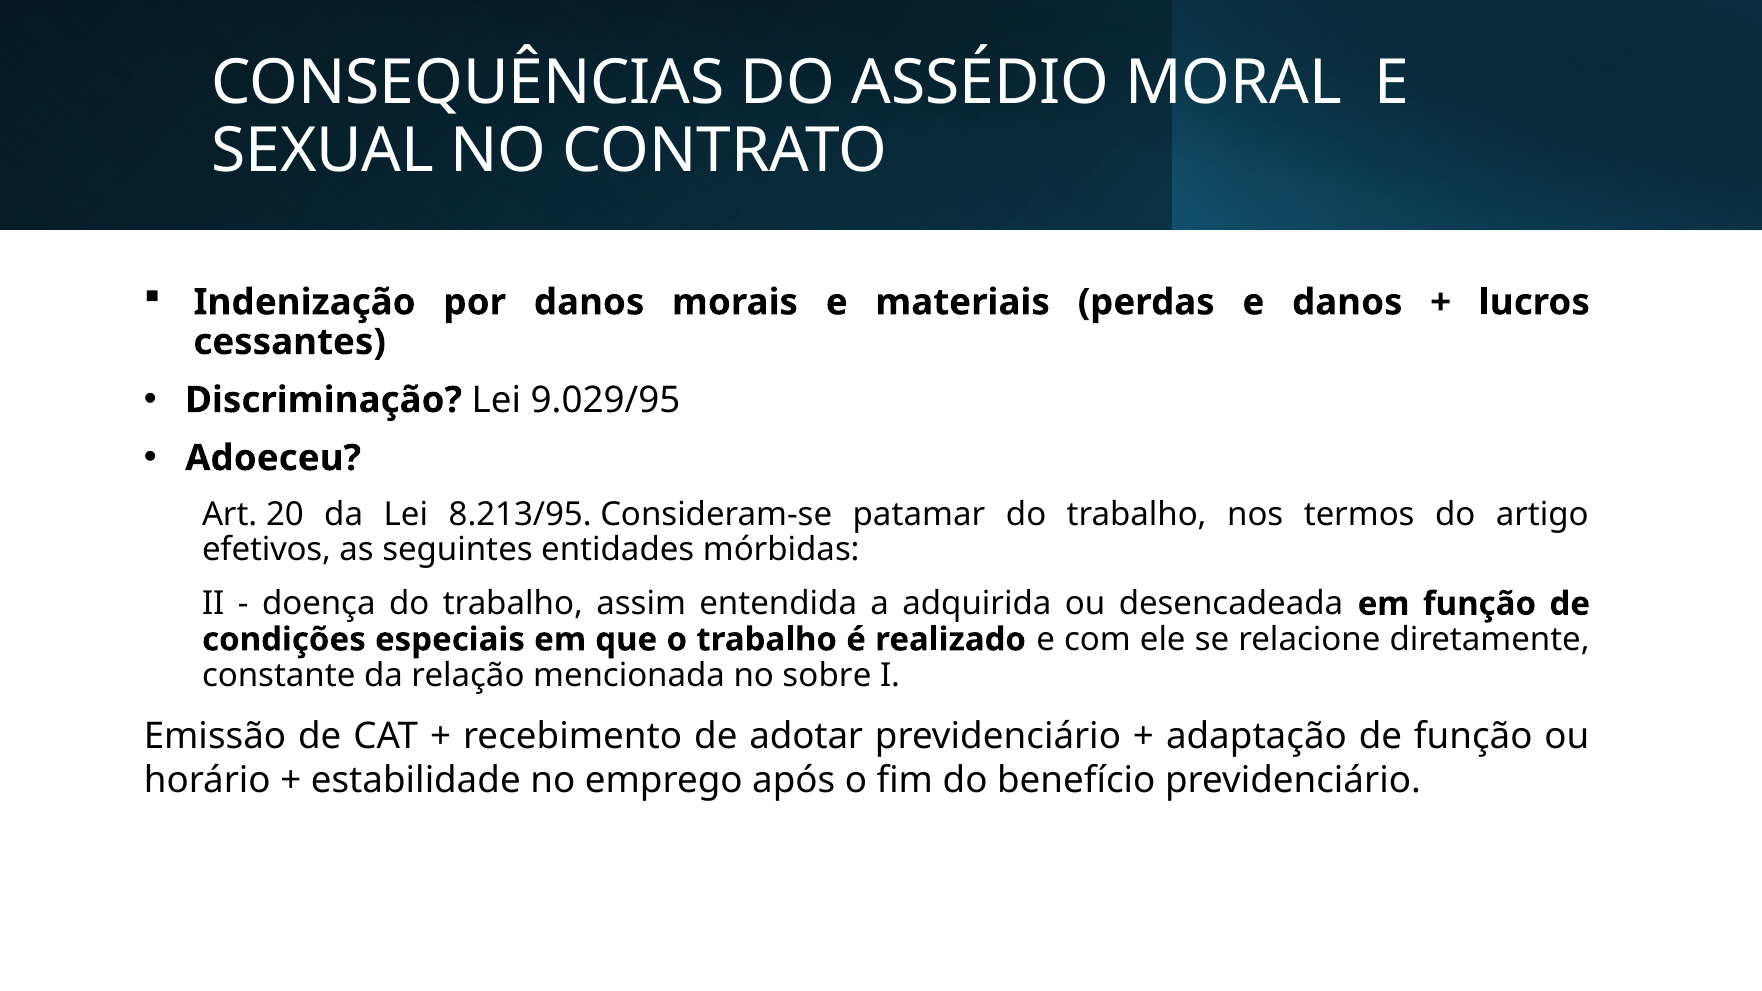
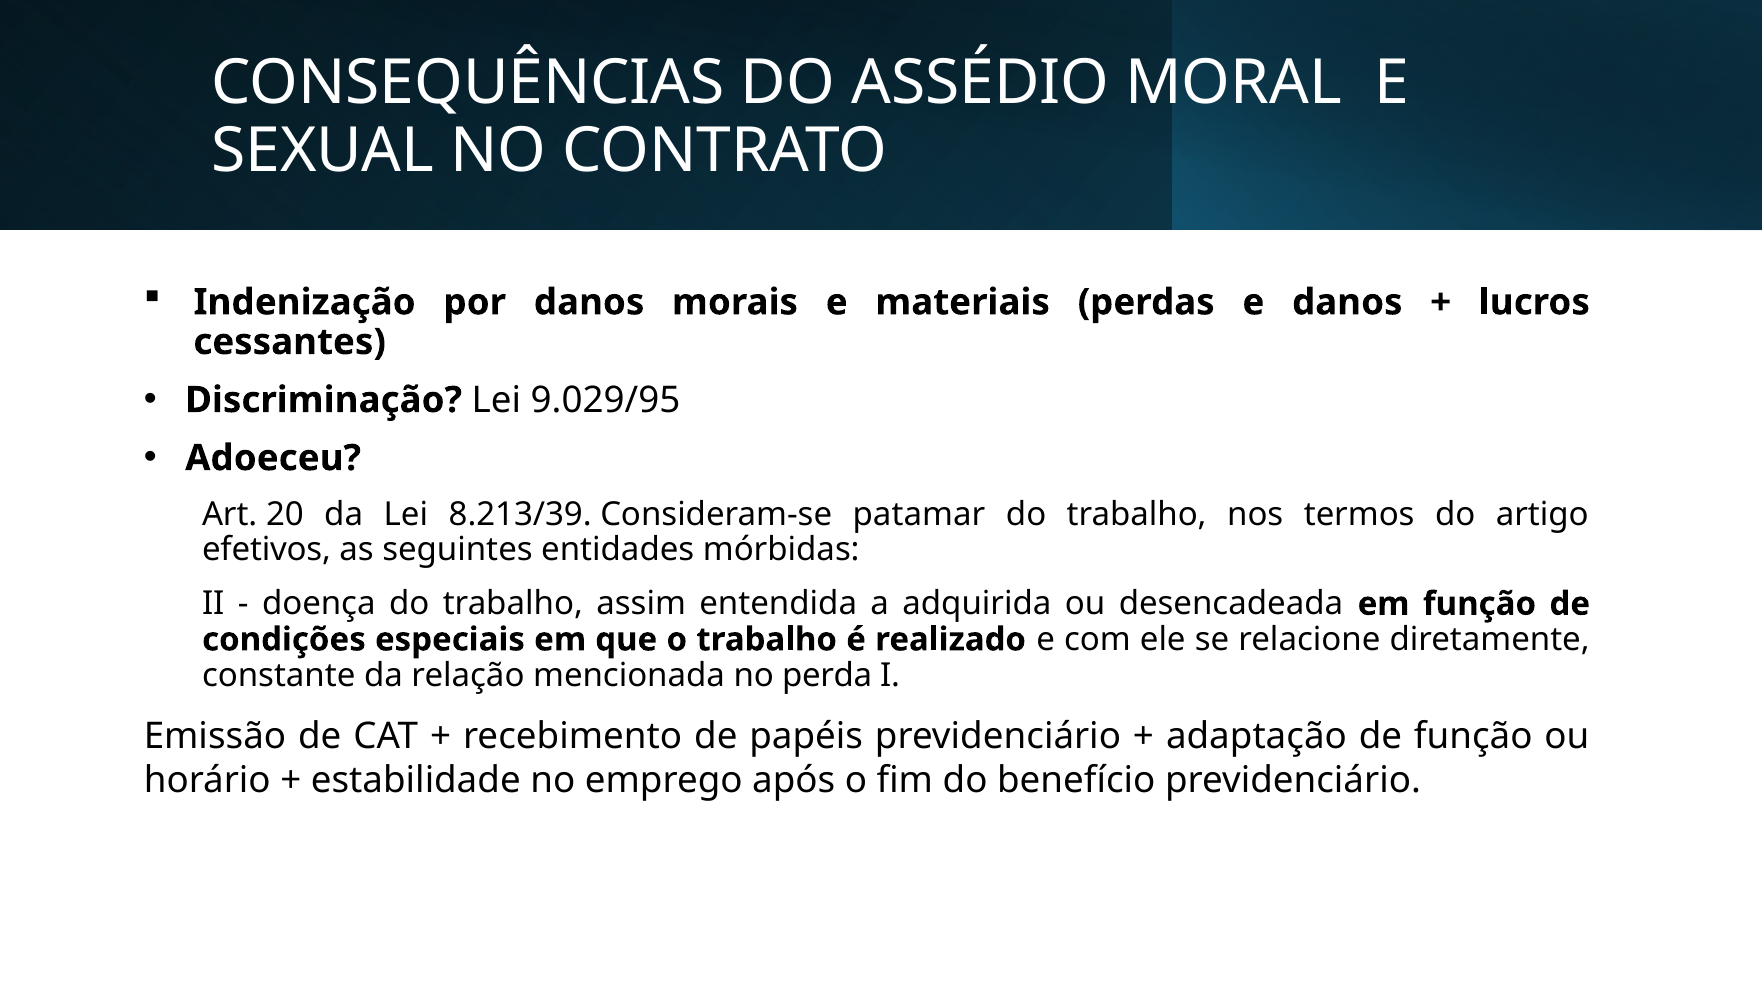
8.213/95: 8.213/95 -> 8.213/39
sobre: sobre -> perda
adotar: adotar -> papéis
